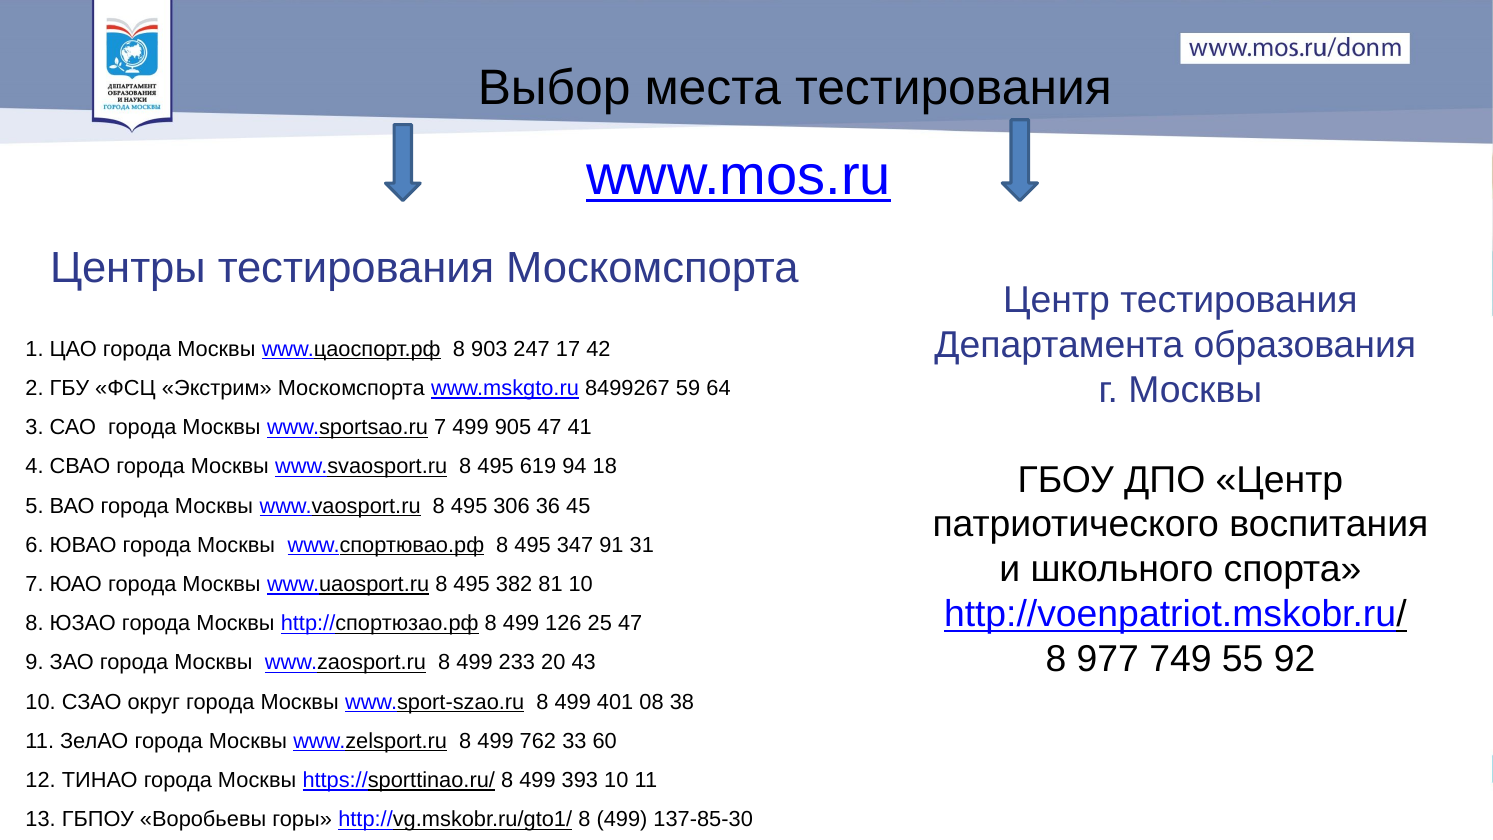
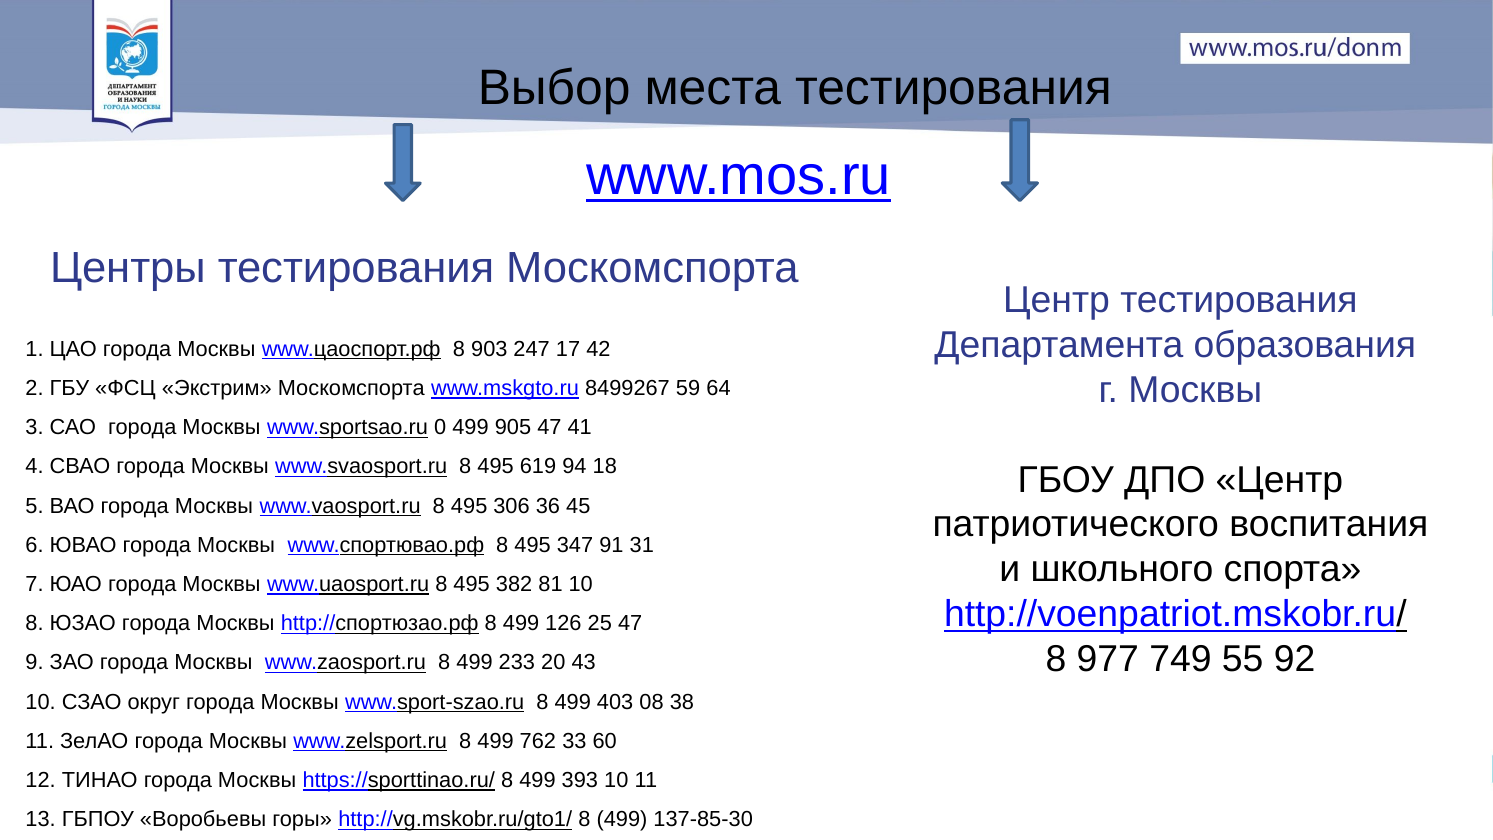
www.sportsao.ru 7: 7 -> 0
401: 401 -> 403
